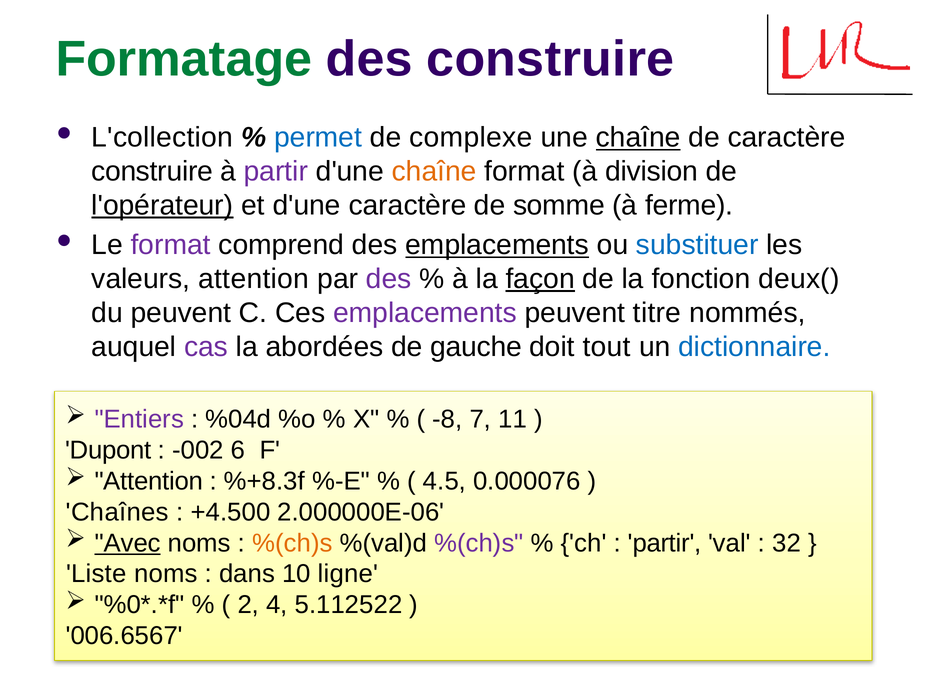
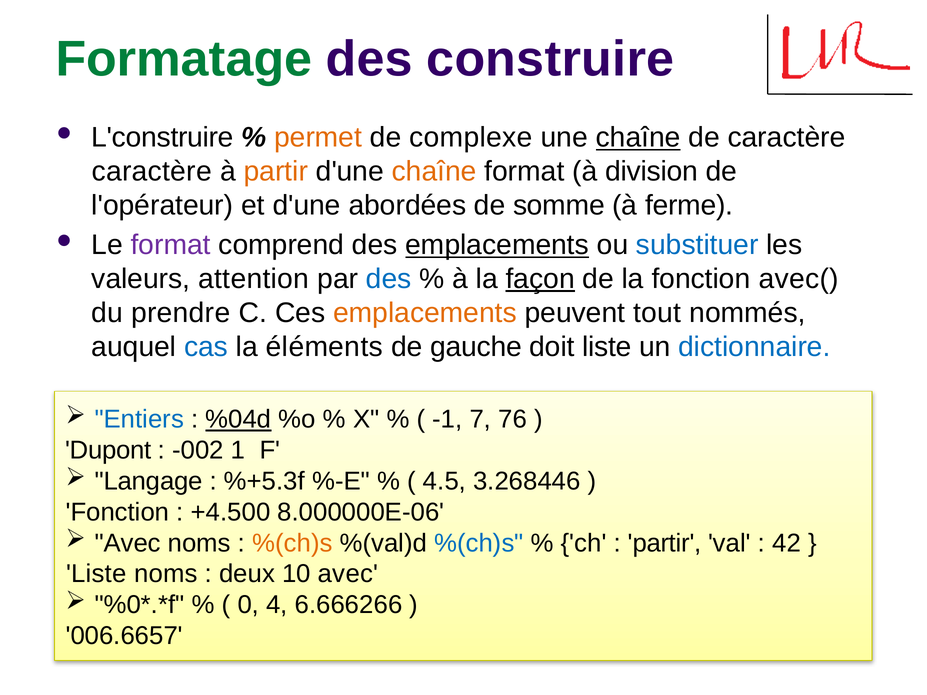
L'collection: L'collection -> L'construire
permet colour: blue -> orange
construire at (152, 172): construire -> caractère
partir at (276, 172) colour: purple -> orange
l'opérateur underline: present -> none
d'une caractère: caractère -> abordées
des at (389, 279) colour: purple -> blue
deux(: deux( -> avec(
du peuvent: peuvent -> prendre
emplacements at (425, 313) colour: purple -> orange
titre: titre -> tout
cas colour: purple -> blue
abordées: abordées -> éléments
doit tout: tout -> liste
Entiers colour: purple -> blue
%04d underline: none -> present
-8: -8 -> -1
11: 11 -> 76
6: 6 -> 1
Attention at (149, 481): Attention -> Langage
%+8.3f: %+8.3f -> %+5.3f
0.000076: 0.000076 -> 3.268446
Chaînes at (117, 512): Chaînes -> Fonction
2.000000E-06: 2.000000E-06 -> 8.000000E-06
Avec at (128, 543) underline: present -> none
%(ch)s at (479, 543) colour: purple -> blue
32: 32 -> 42
dans: dans -> deux
10 ligne: ligne -> avec
2: 2 -> 0
5.112522: 5.112522 -> 6.666266
006.6567: 006.6567 -> 006.6657
